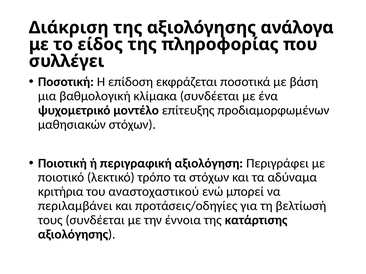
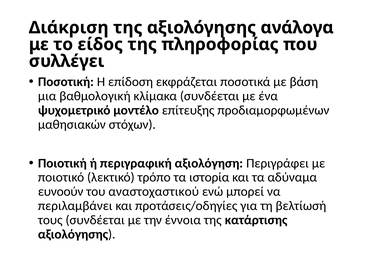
τα στόχων: στόχων -> ιστορία
κριτήρια: κριτήρια -> ευνοούν
